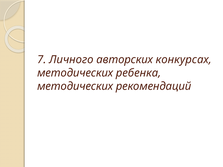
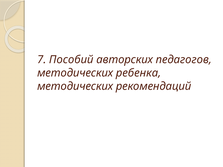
Личного: Личного -> Пособий
конкурсах: конкурсах -> педагогов
